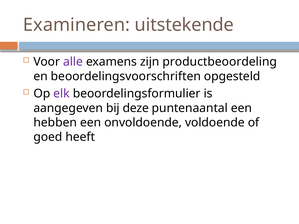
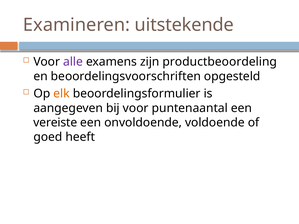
elk colour: purple -> orange
bij deze: deze -> voor
hebben: hebben -> vereiste
